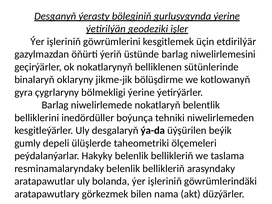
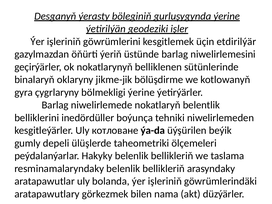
desgalaryň: desgalaryň -> котловане
